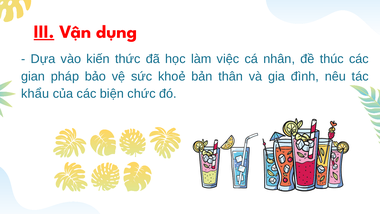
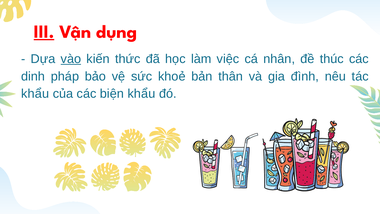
vào underline: none -> present
gian: gian -> dinh
biện chức: chức -> khẩu
